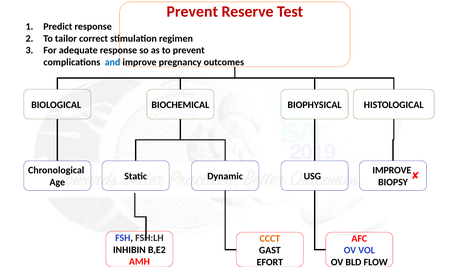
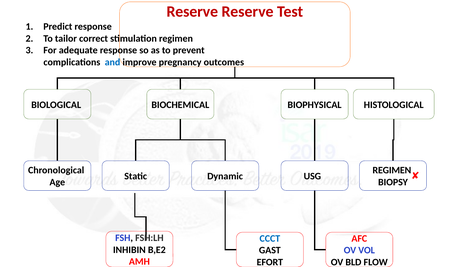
Prevent at (192, 12): Prevent -> Reserve
IMPROVE at (392, 170): IMPROVE -> REGIMEN
CCCT colour: orange -> blue
